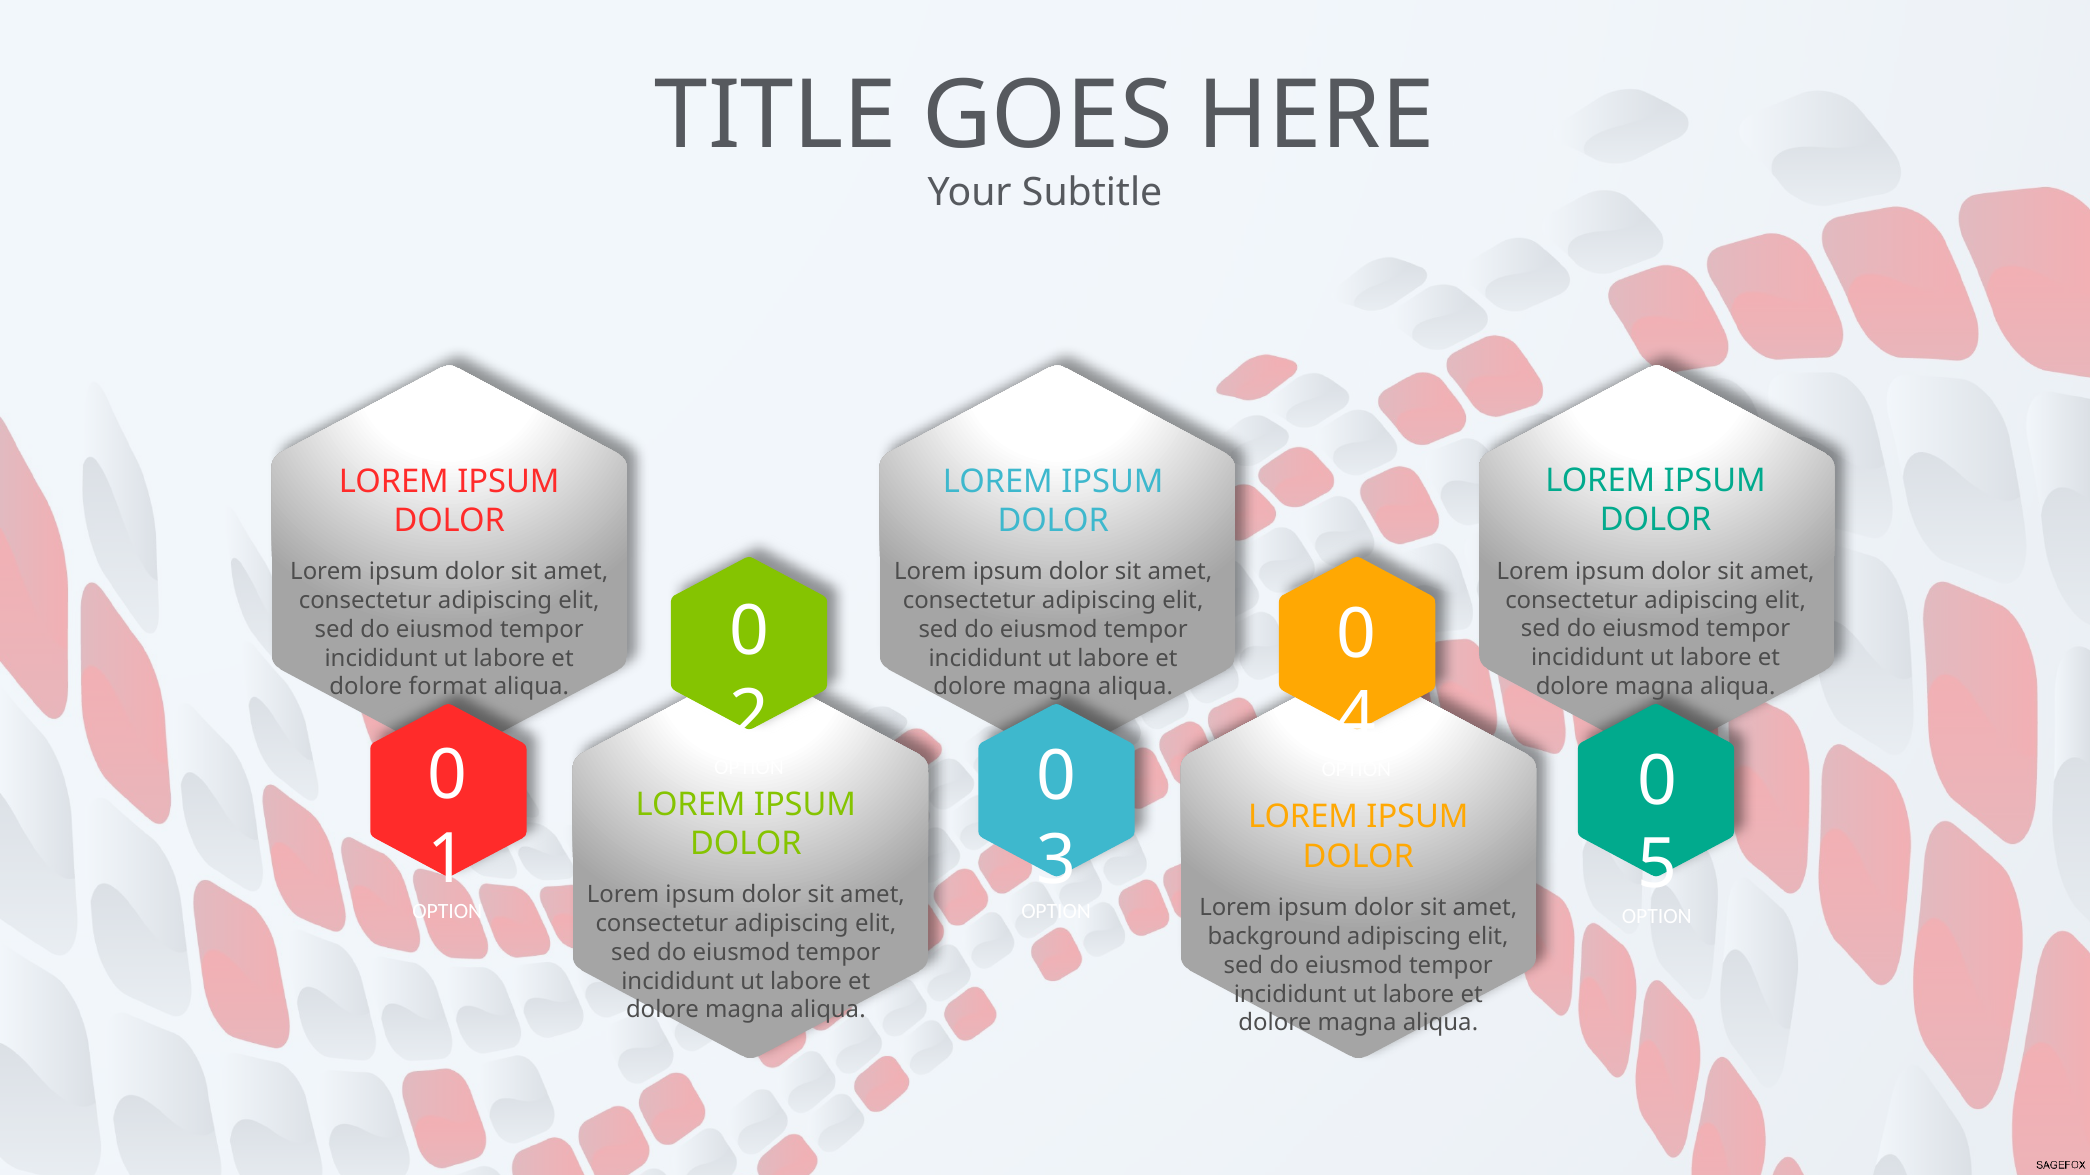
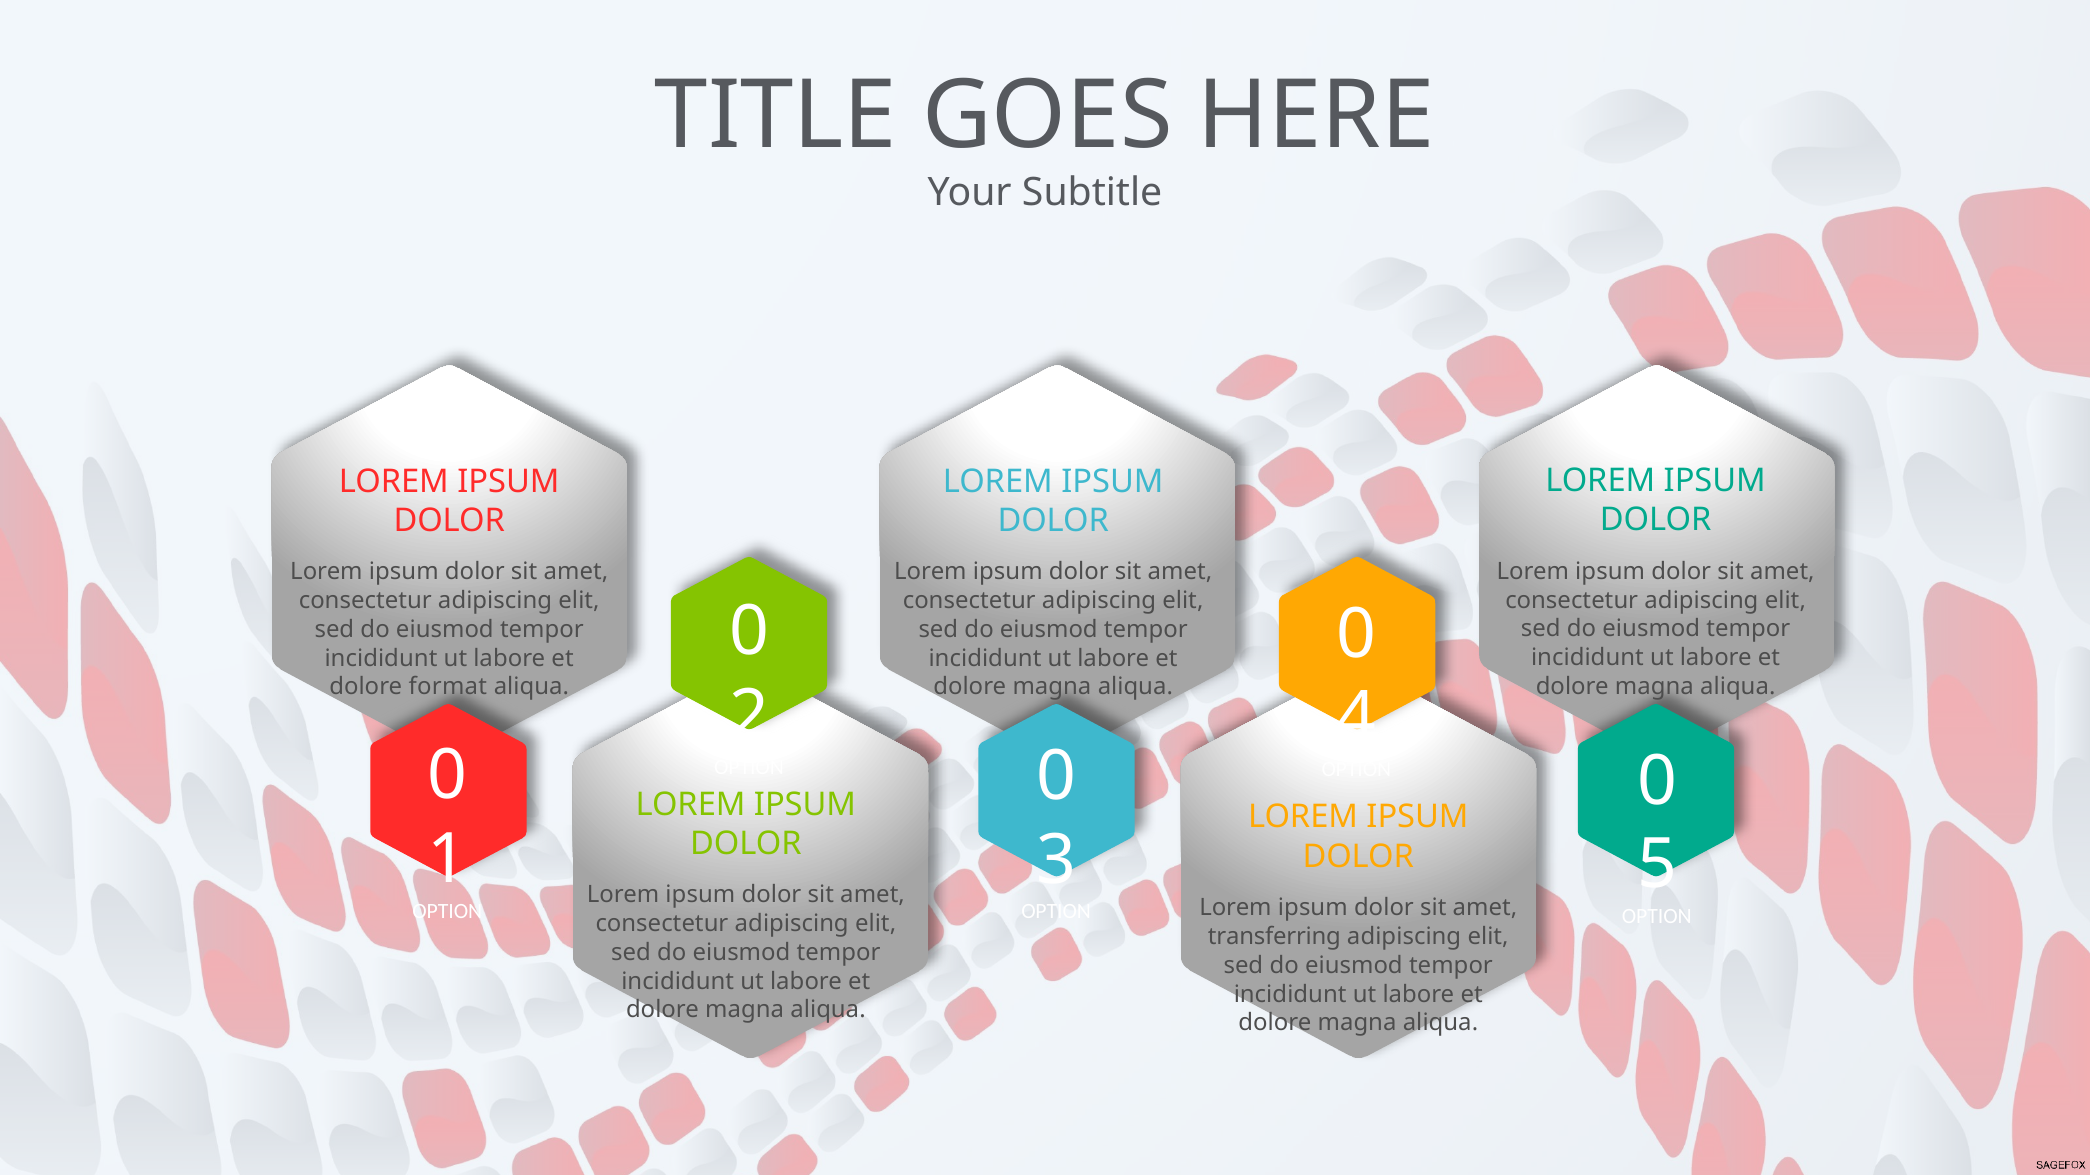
background: background -> transferring
